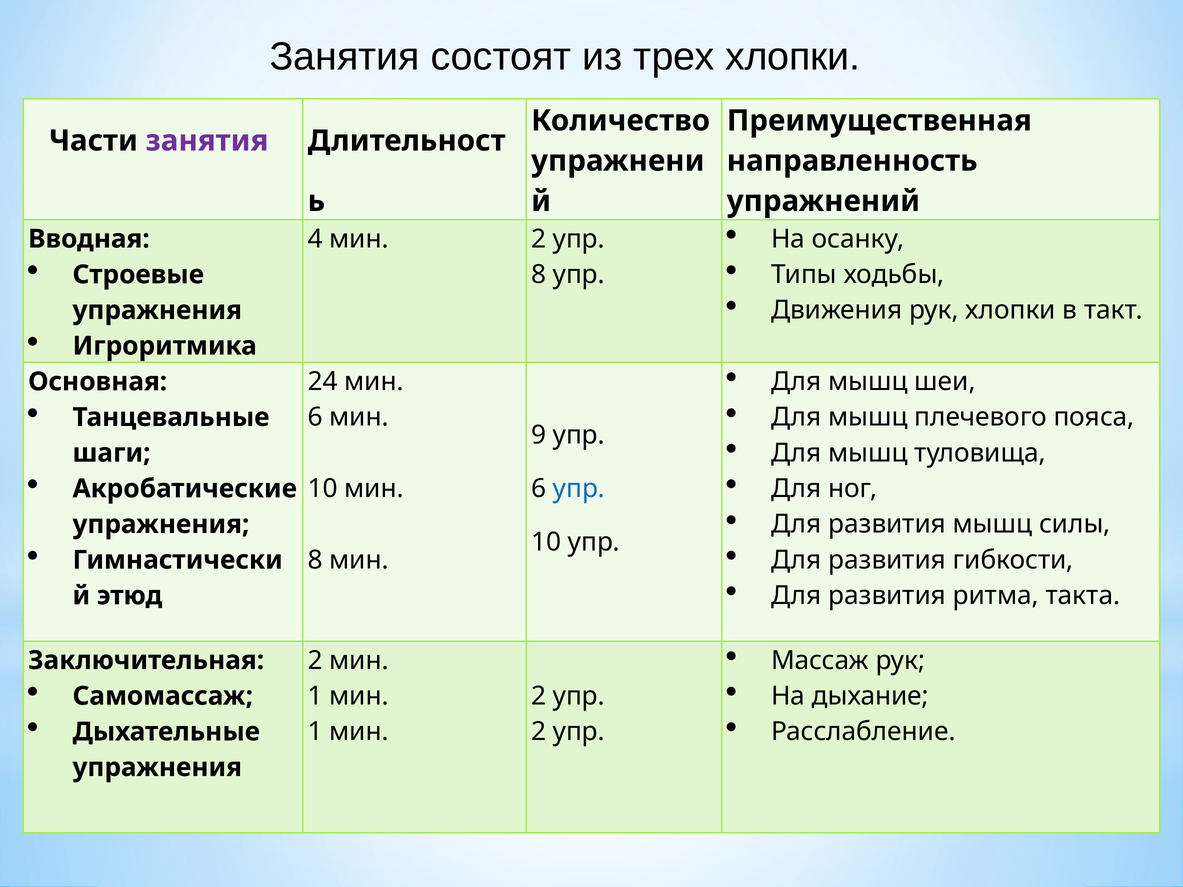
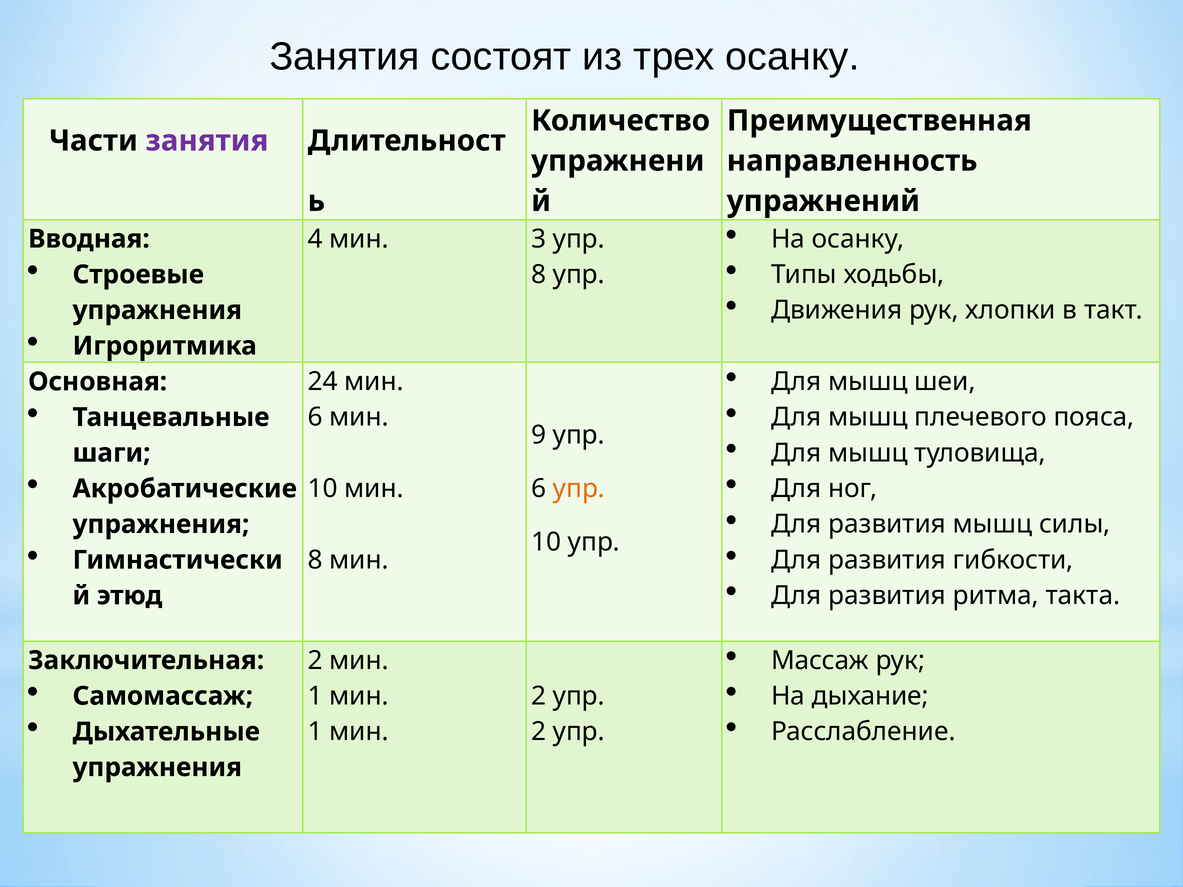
трех хлопки: хлопки -> осанку
4 мин 2: 2 -> 3
упр at (579, 489) colour: blue -> orange
